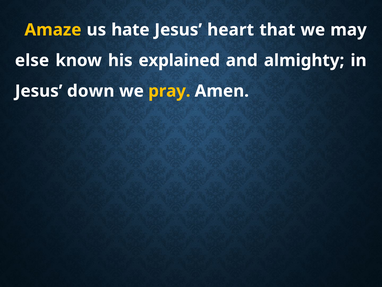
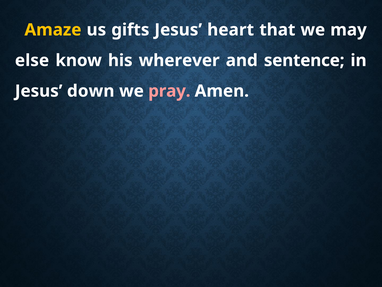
hate: hate -> gifts
explained: explained -> wherever
almighty: almighty -> sentence
pray colour: yellow -> pink
